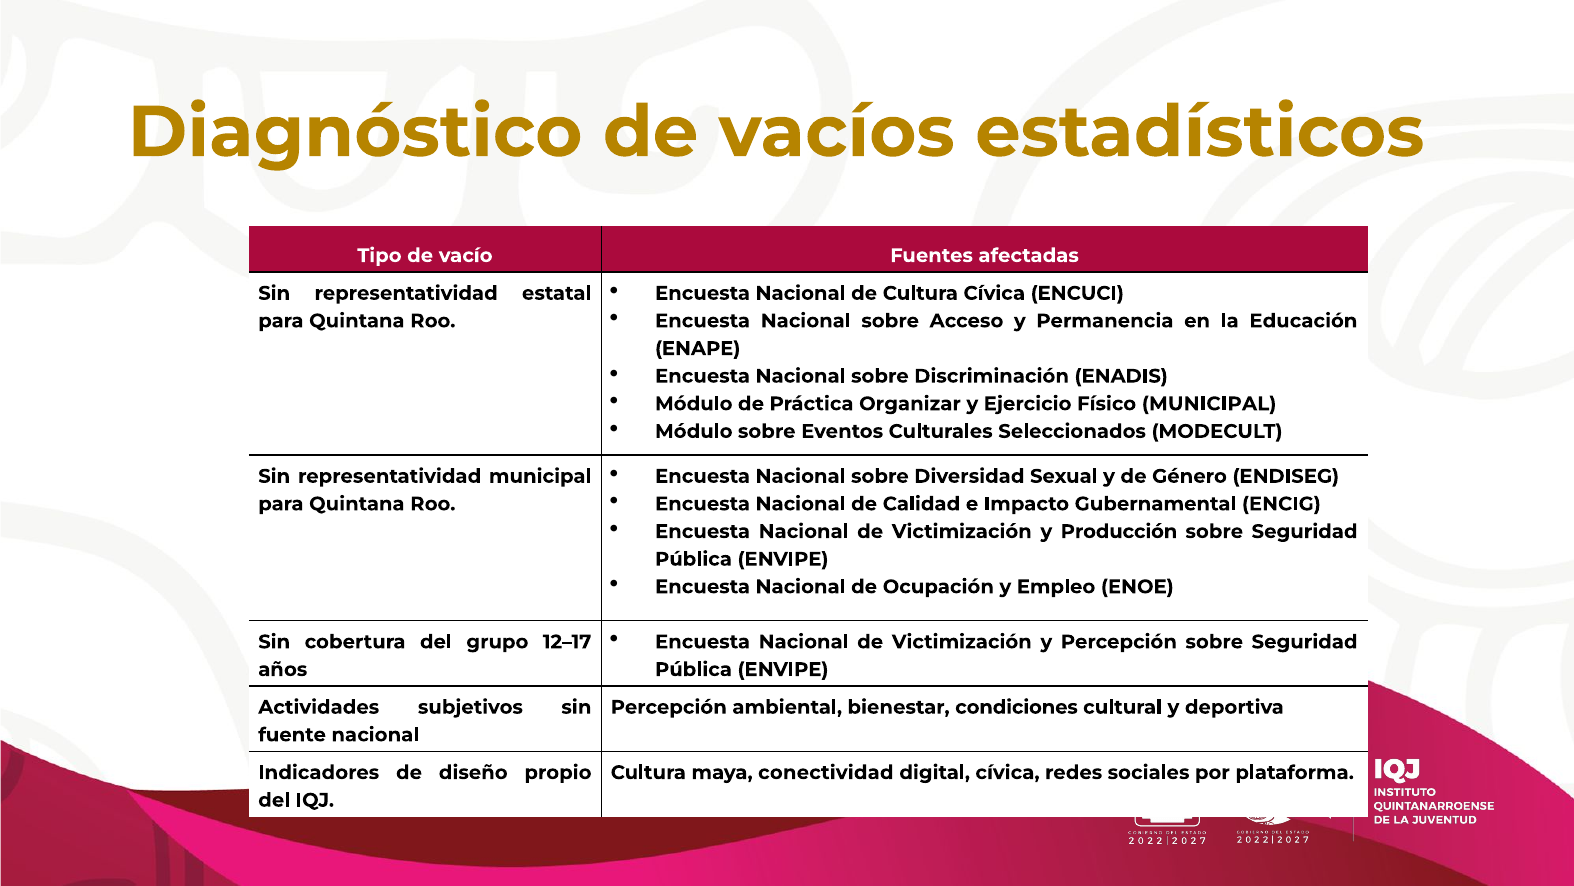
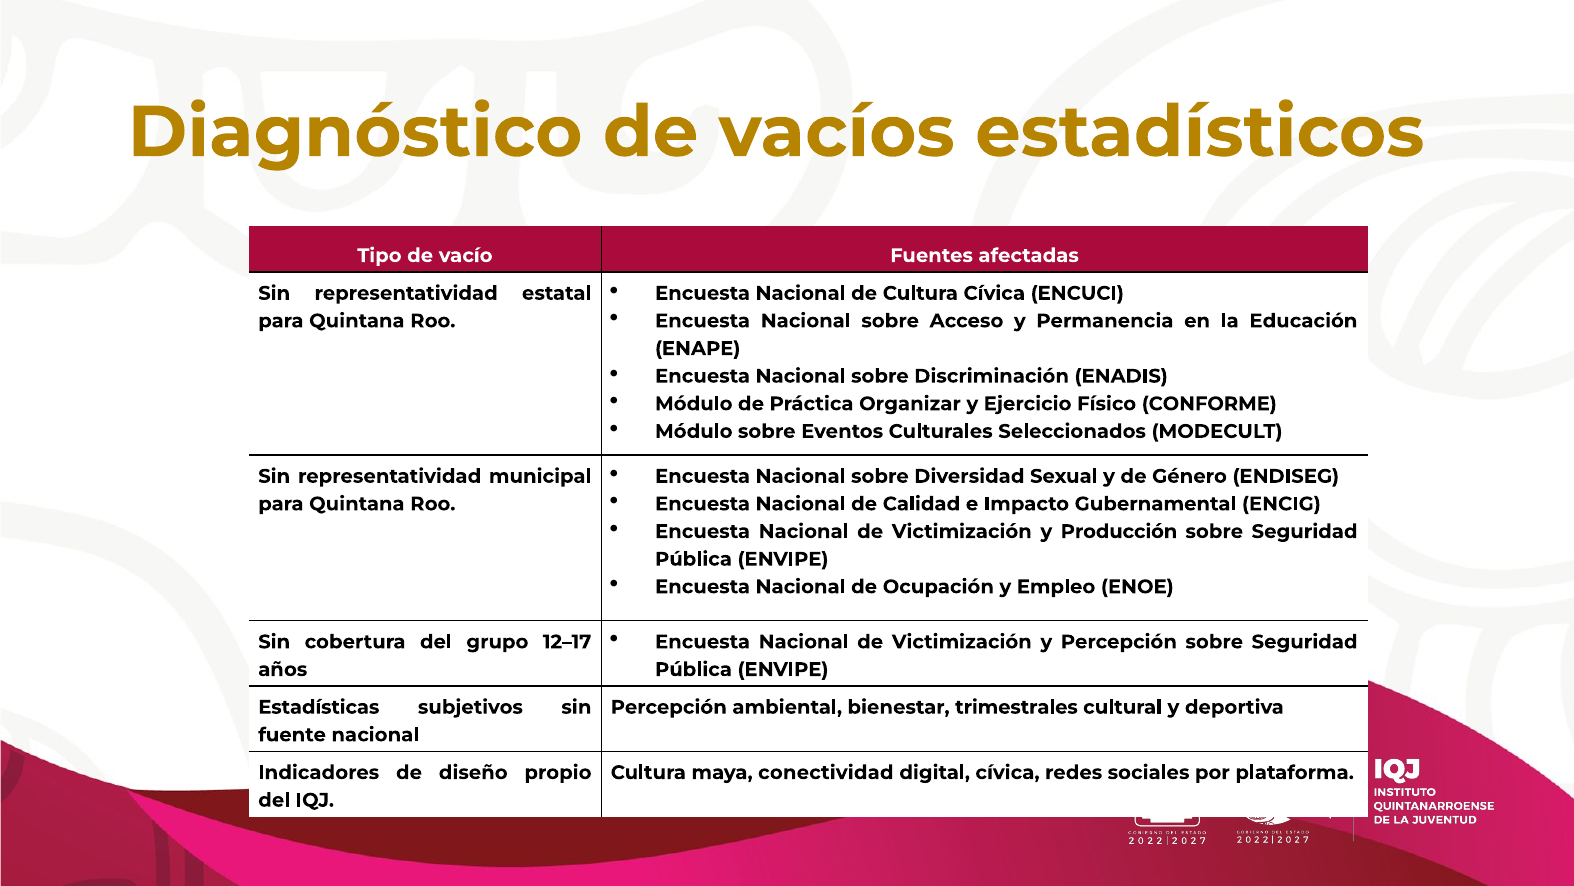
Físico MUNICIPAL: MUNICIPAL -> CONFORME
Actividades: Actividades -> Estadísticas
condiciones: condiciones -> trimestrales
